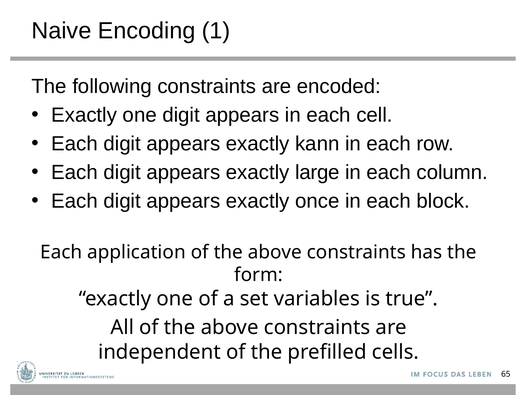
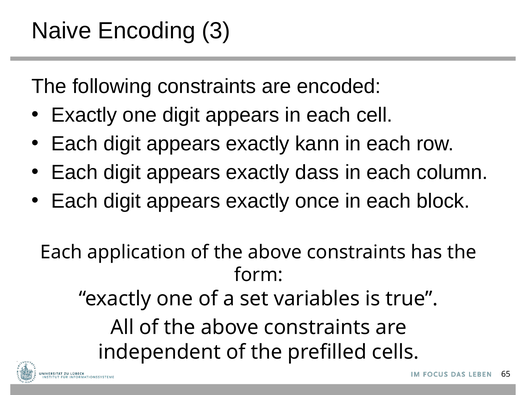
1: 1 -> 3
large: large -> dass
